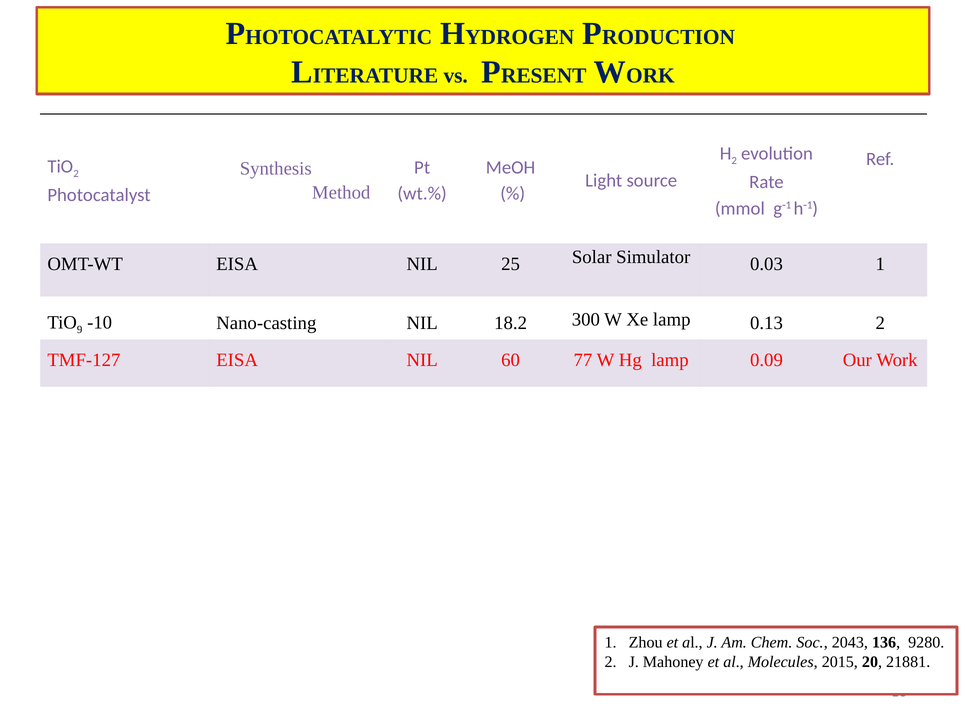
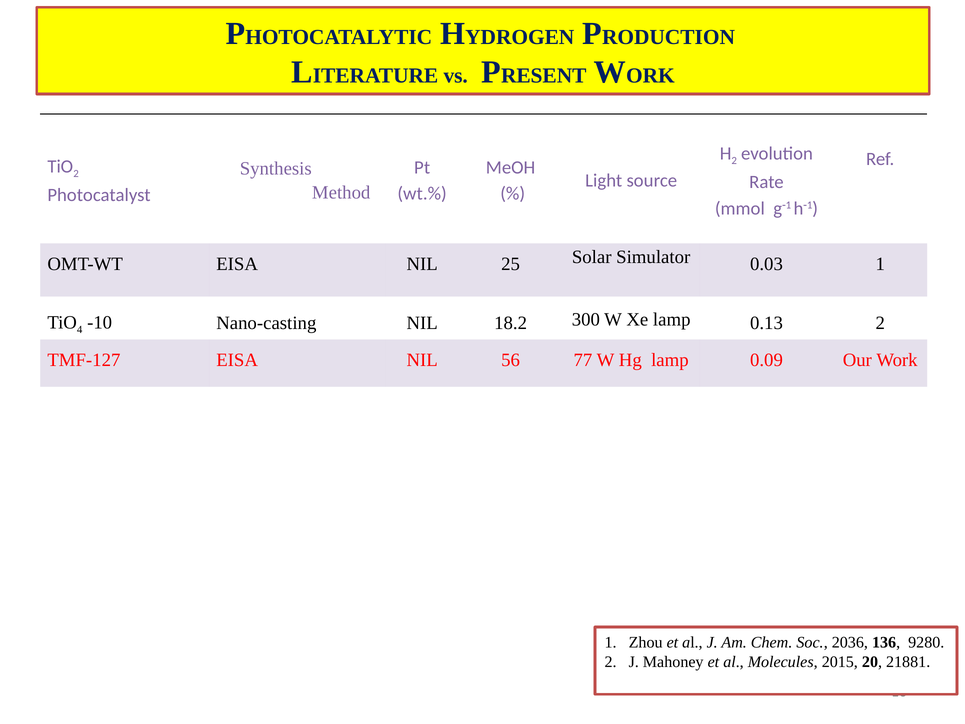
9: 9 -> 4
60: 60 -> 56
2043: 2043 -> 2036
